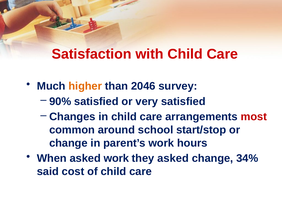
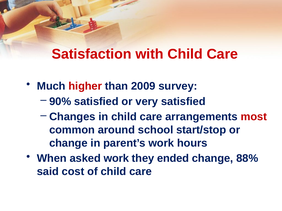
higher colour: orange -> red
2046: 2046 -> 2009
they asked: asked -> ended
34%: 34% -> 88%
